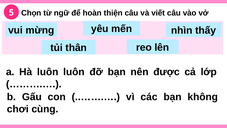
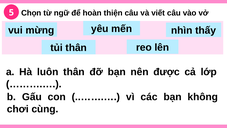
luôn luôn: luôn -> thân
